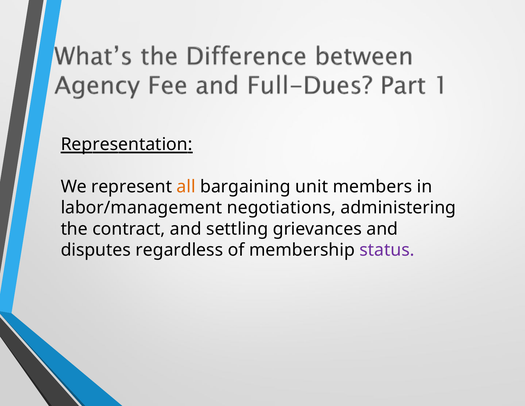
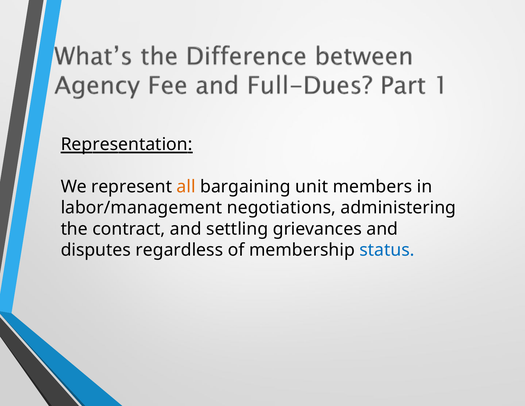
status colour: purple -> blue
